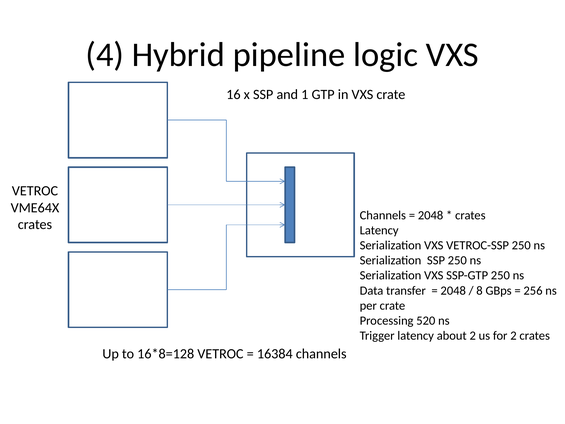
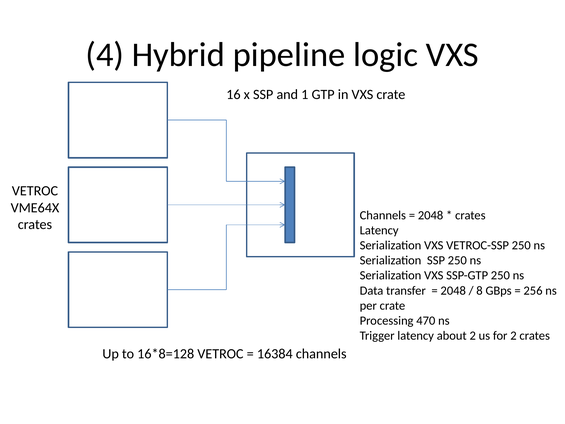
520: 520 -> 470
